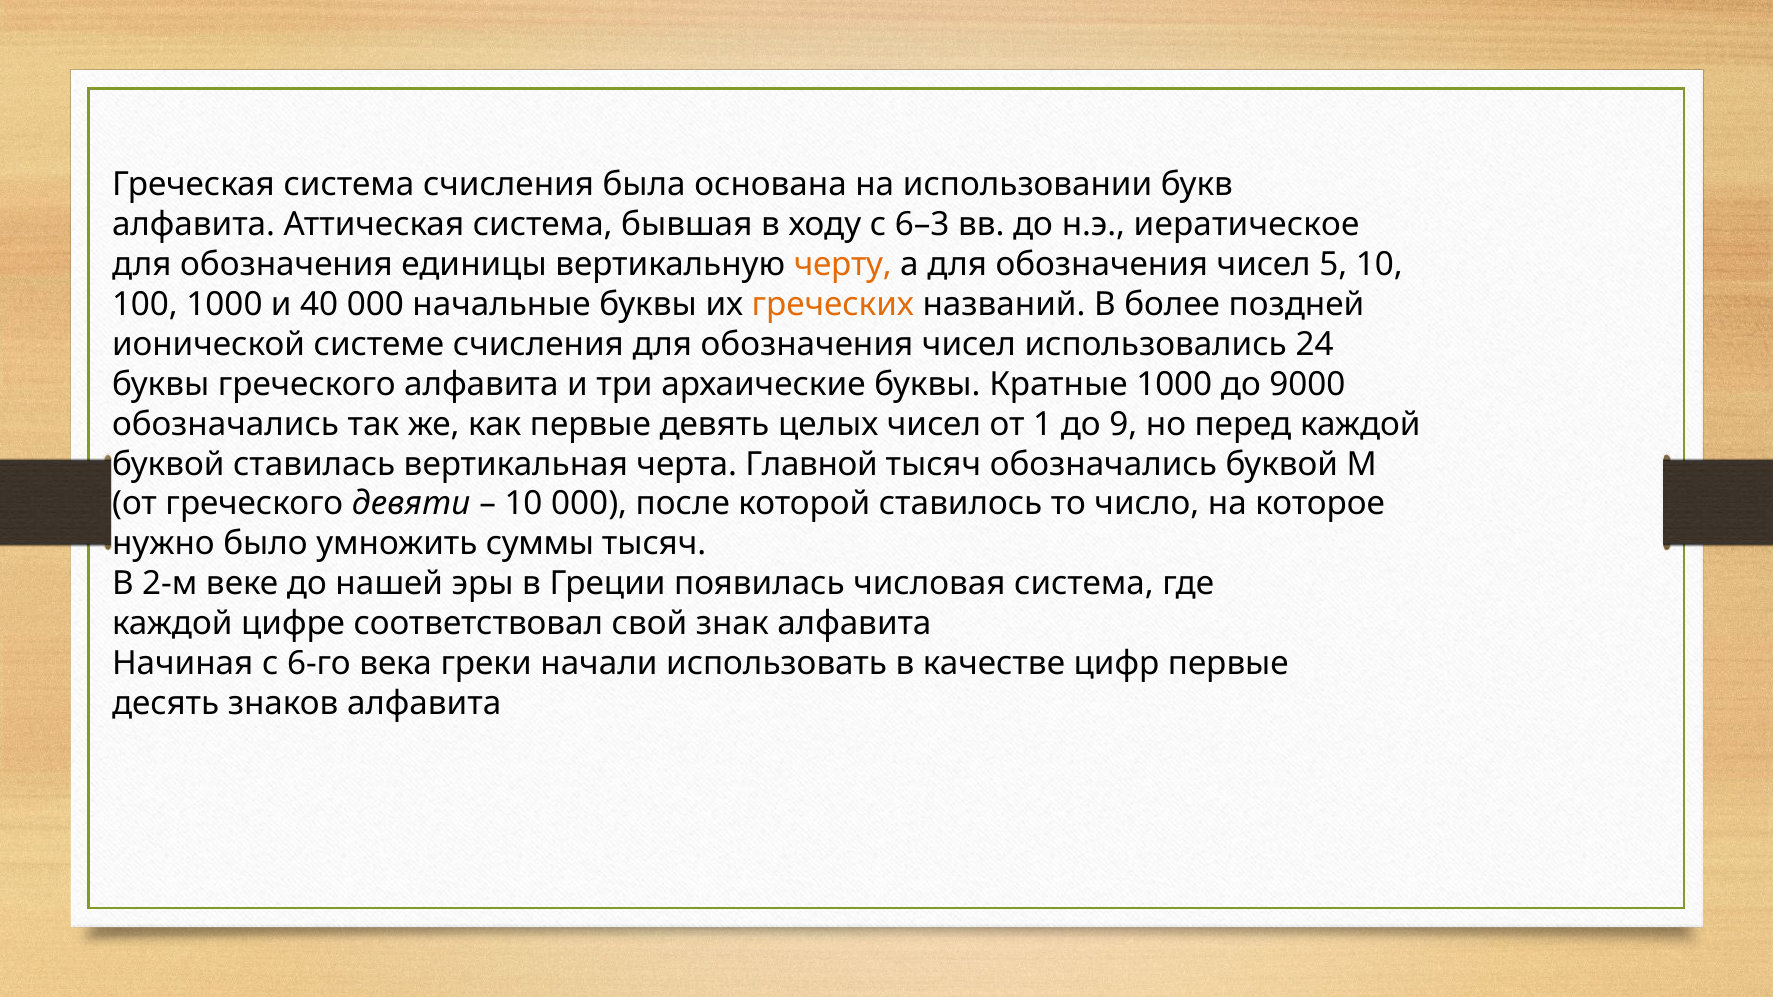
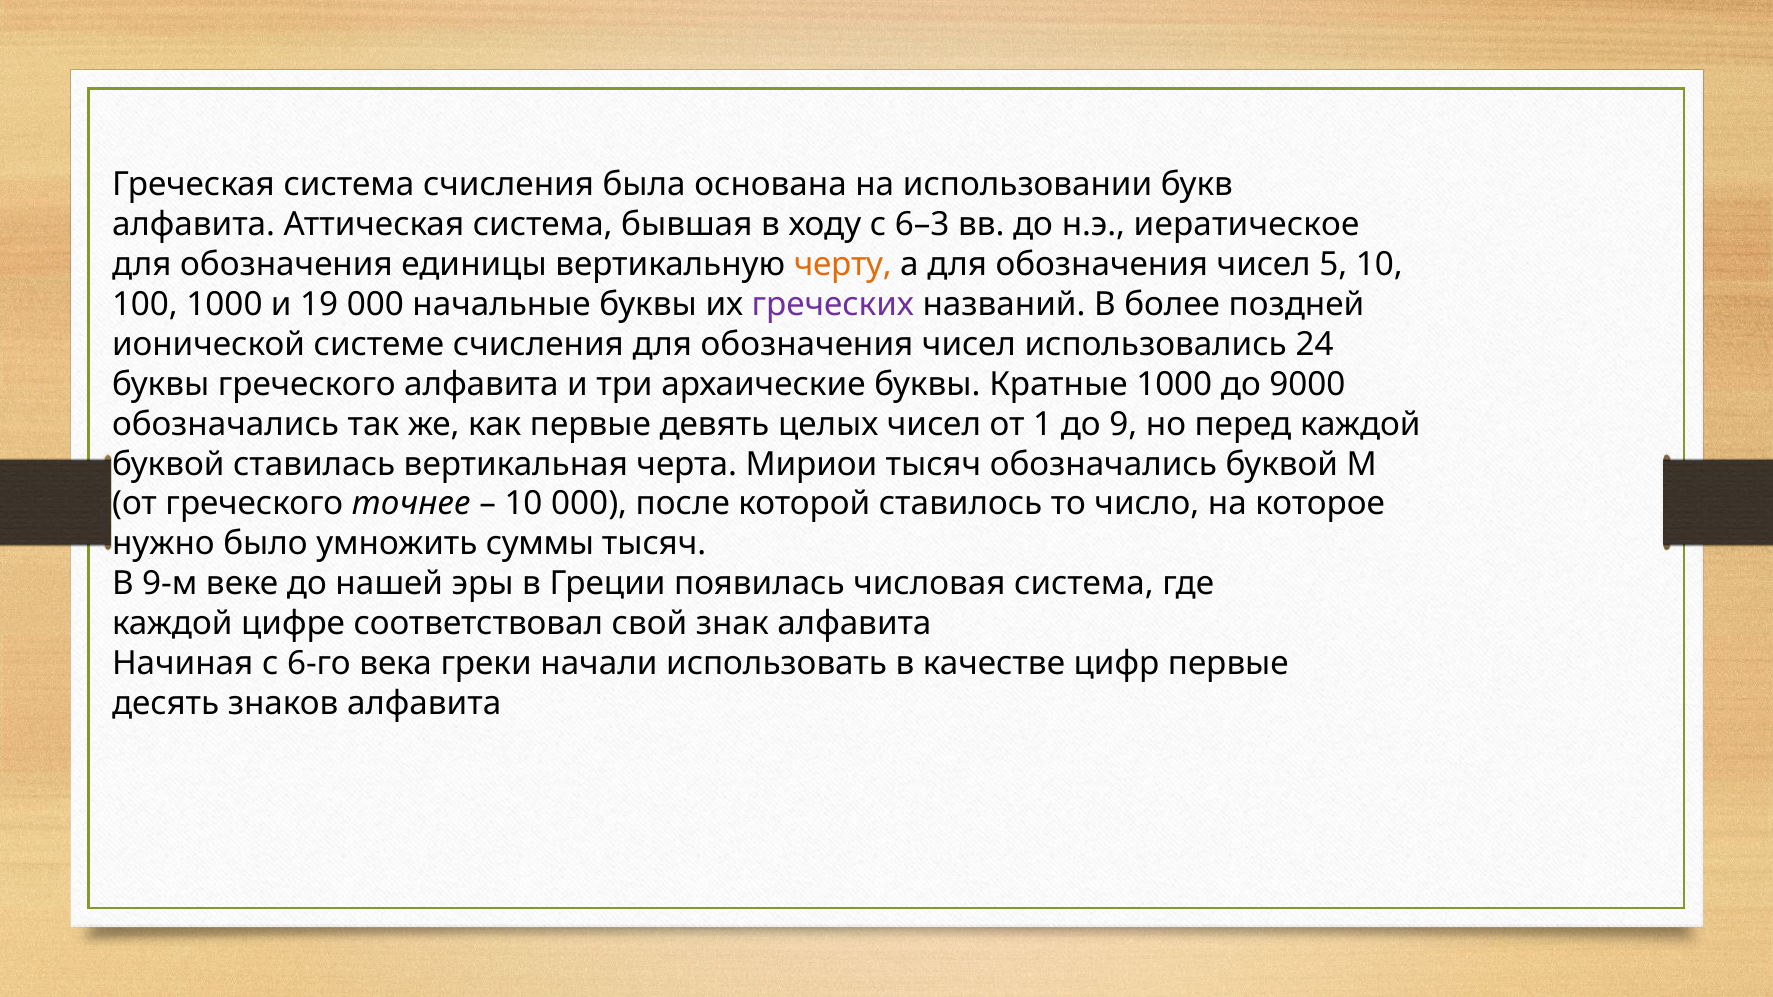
40: 40 -> 19
греческих colour: orange -> purple
Главной: Главной -> Мириои
девяти: девяти -> точнее
2-м: 2-м -> 9-м
